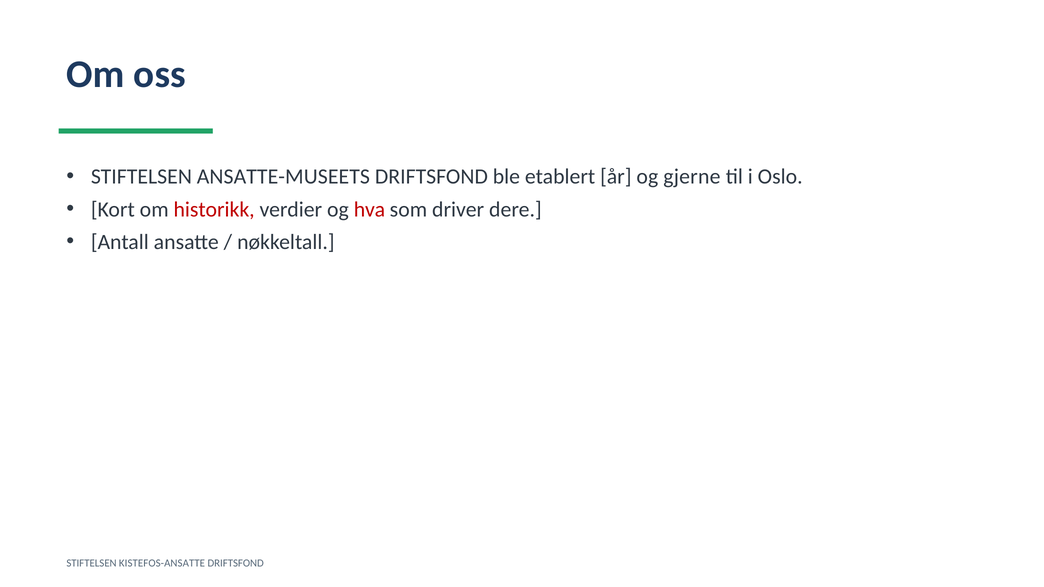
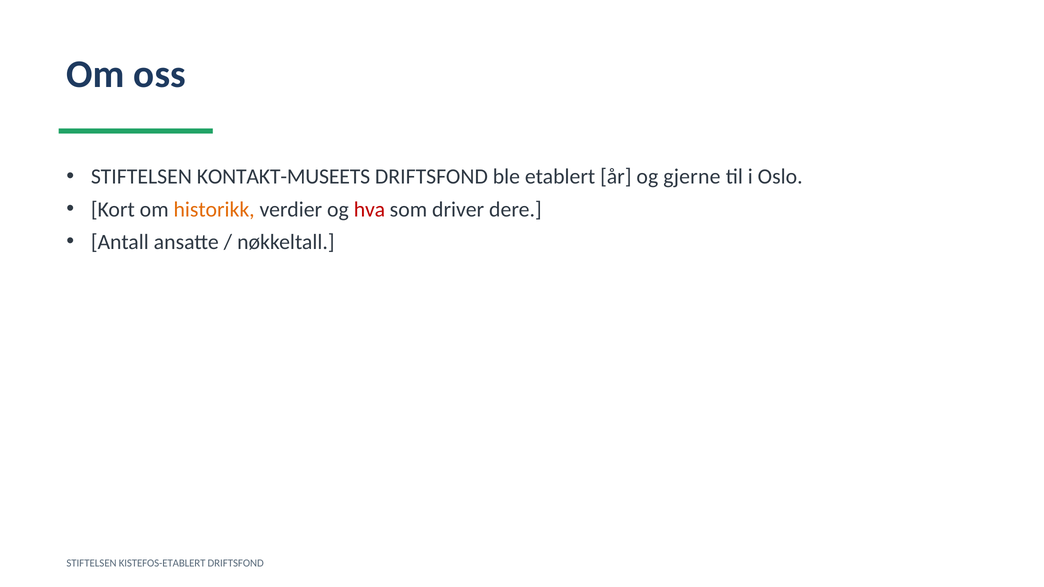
ANSATTE-MUSEETS: ANSATTE-MUSEETS -> KONTAKT-MUSEETS
historikk colour: red -> orange
KISTEFOS-ANSATTE: KISTEFOS-ANSATTE -> KISTEFOS-ETABLERT
